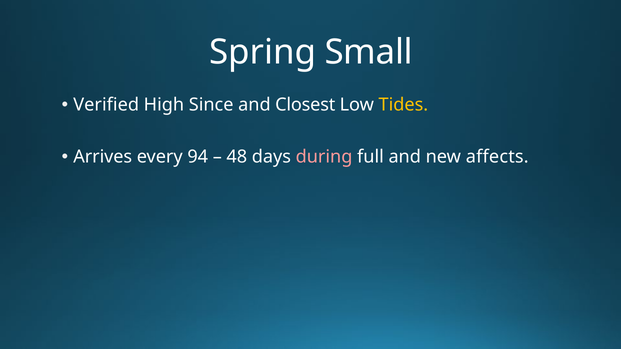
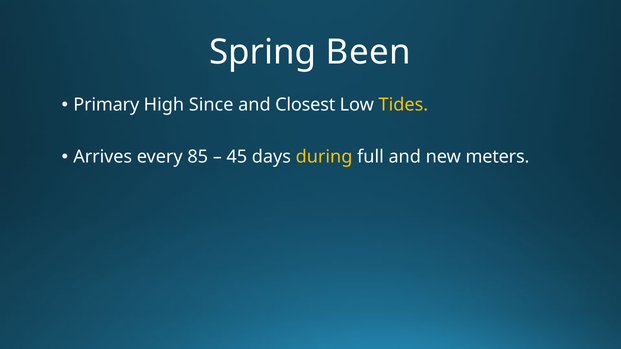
Small: Small -> Been
Verified: Verified -> Primary
94: 94 -> 85
48: 48 -> 45
during colour: pink -> yellow
affects: affects -> meters
